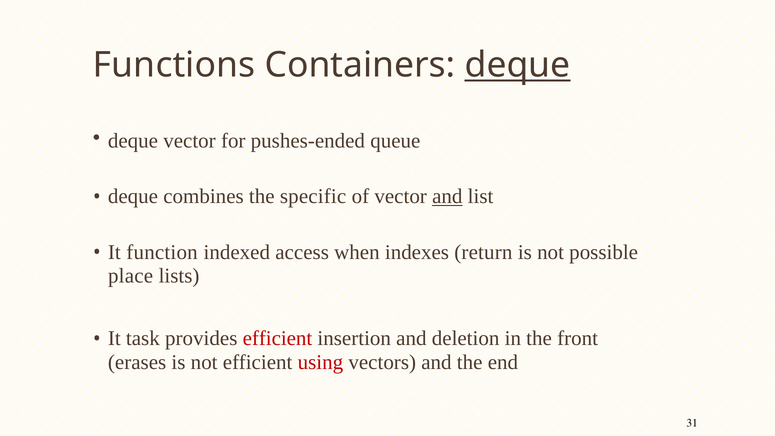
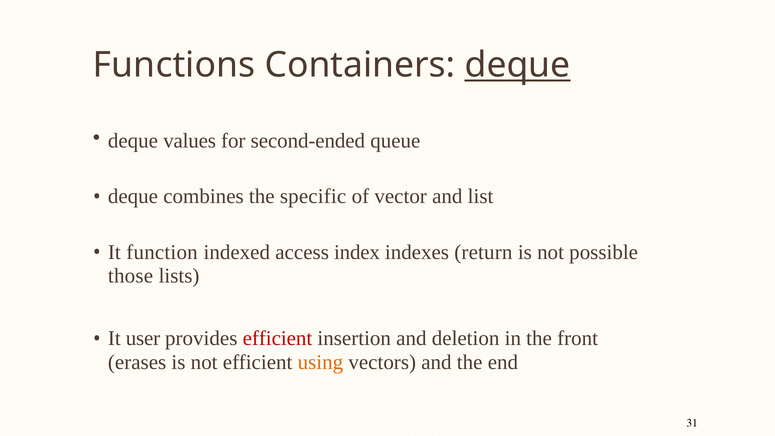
deque vector: vector -> values
pushes-ended: pushes-ended -> second-ended
and at (447, 196) underline: present -> none
when: when -> index
place: place -> those
task: task -> user
using colour: red -> orange
